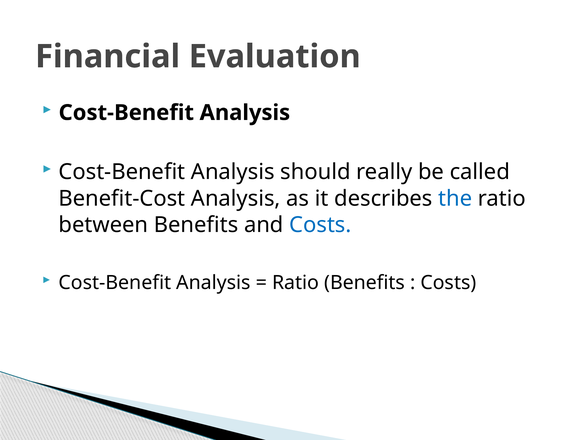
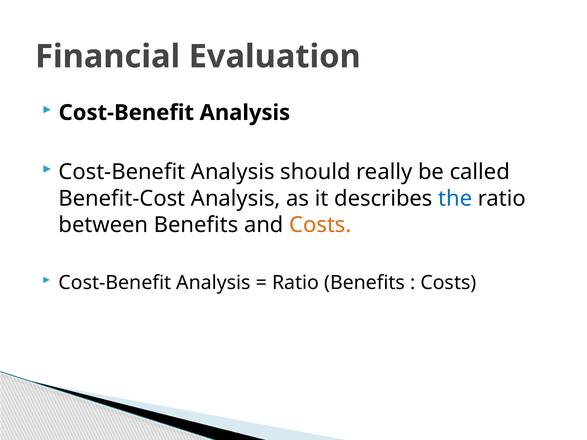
Costs at (320, 225) colour: blue -> orange
